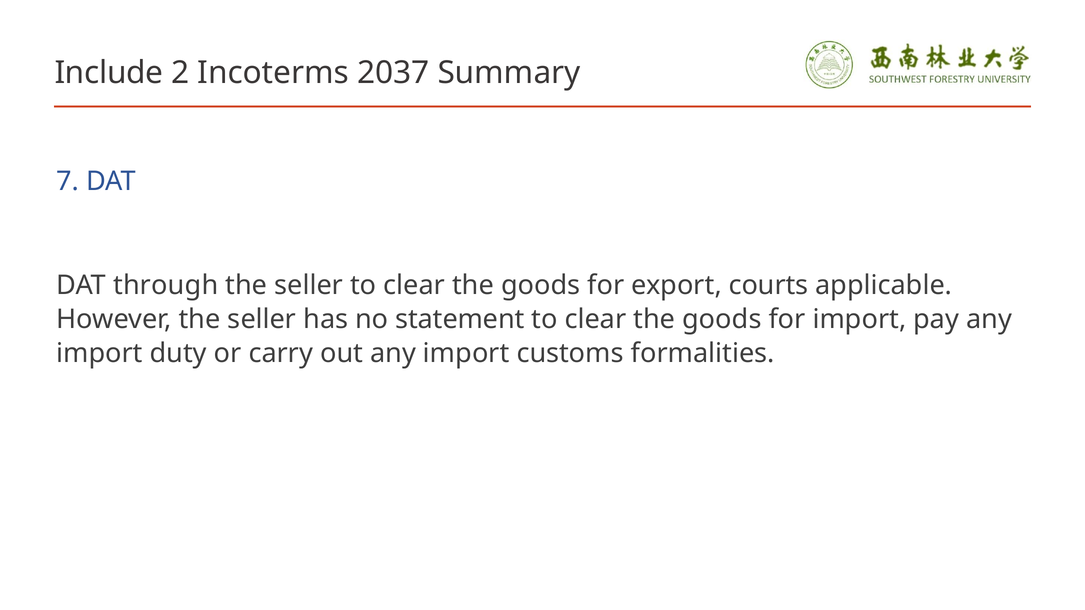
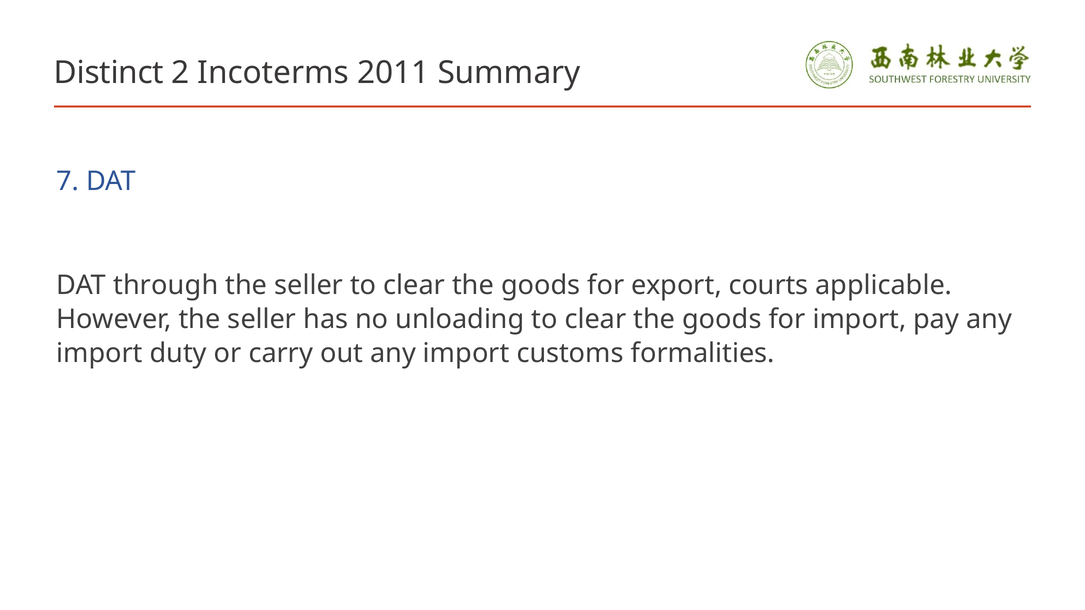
Include: Include -> Distinct
2037: 2037 -> 2011
statement: statement -> unloading
